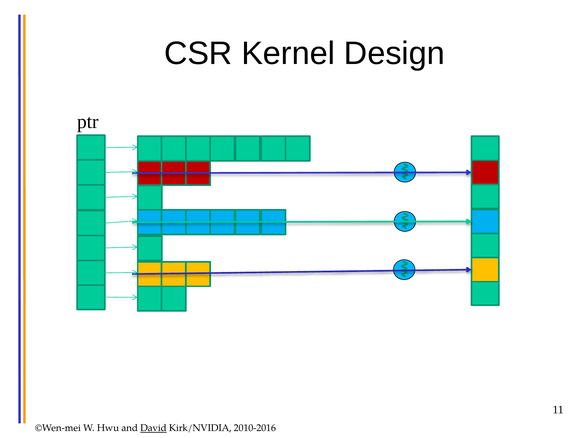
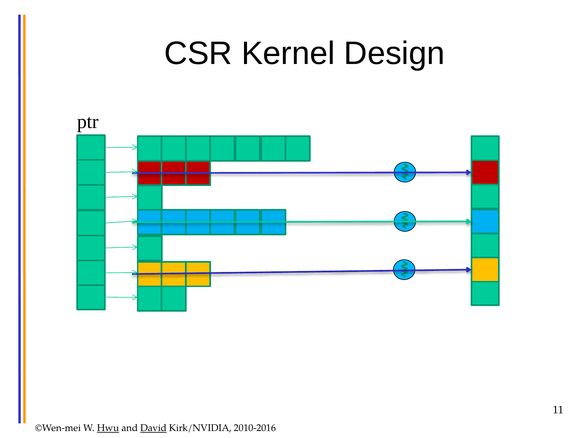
Hwu underline: none -> present
